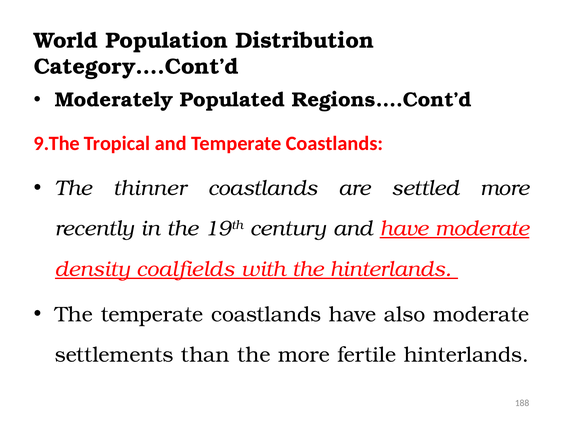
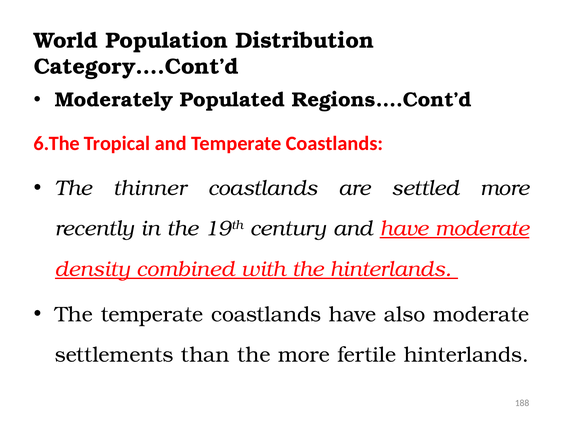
9.The: 9.The -> 6.The
coalfields: coalfields -> combined
